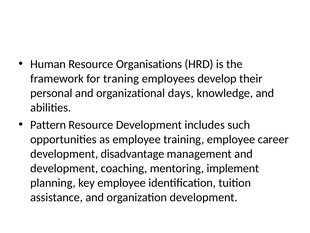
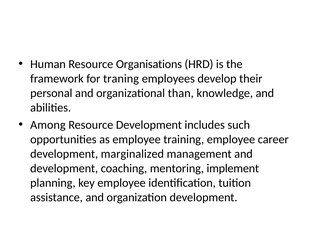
days: days -> than
Pattern: Pattern -> Among
disadvantage: disadvantage -> marginalized
